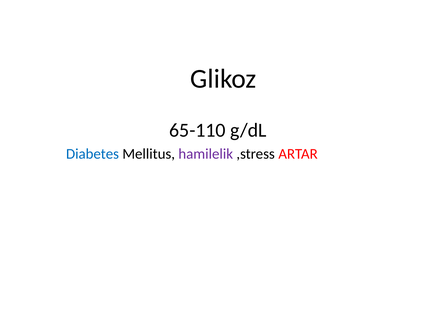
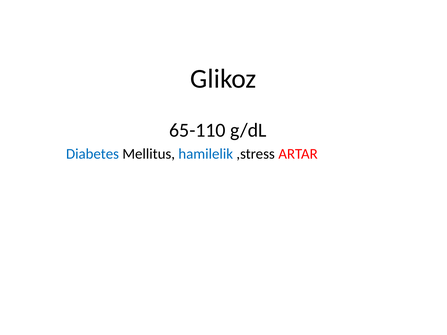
hamilelik colour: purple -> blue
